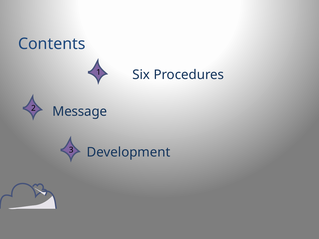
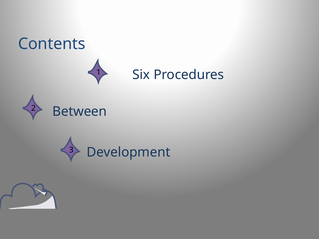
Message: Message -> Between
